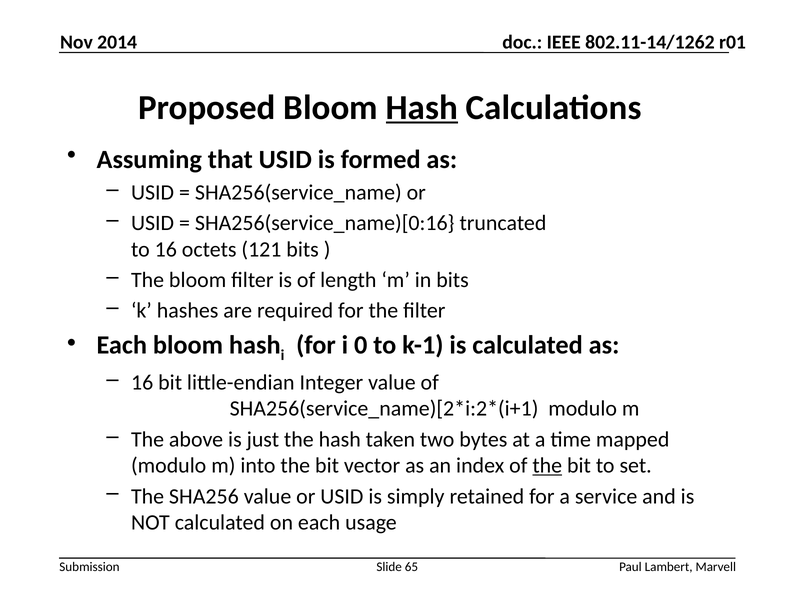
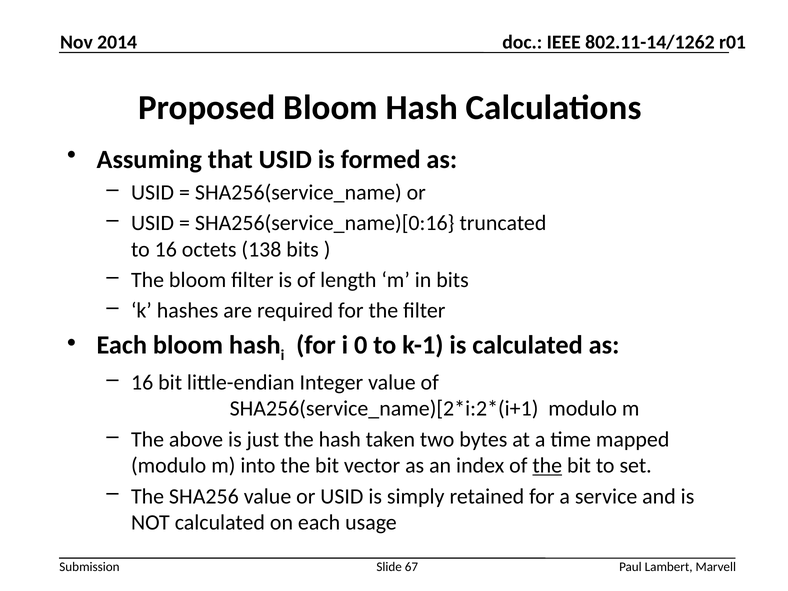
Hash at (422, 107) underline: present -> none
121: 121 -> 138
65: 65 -> 67
